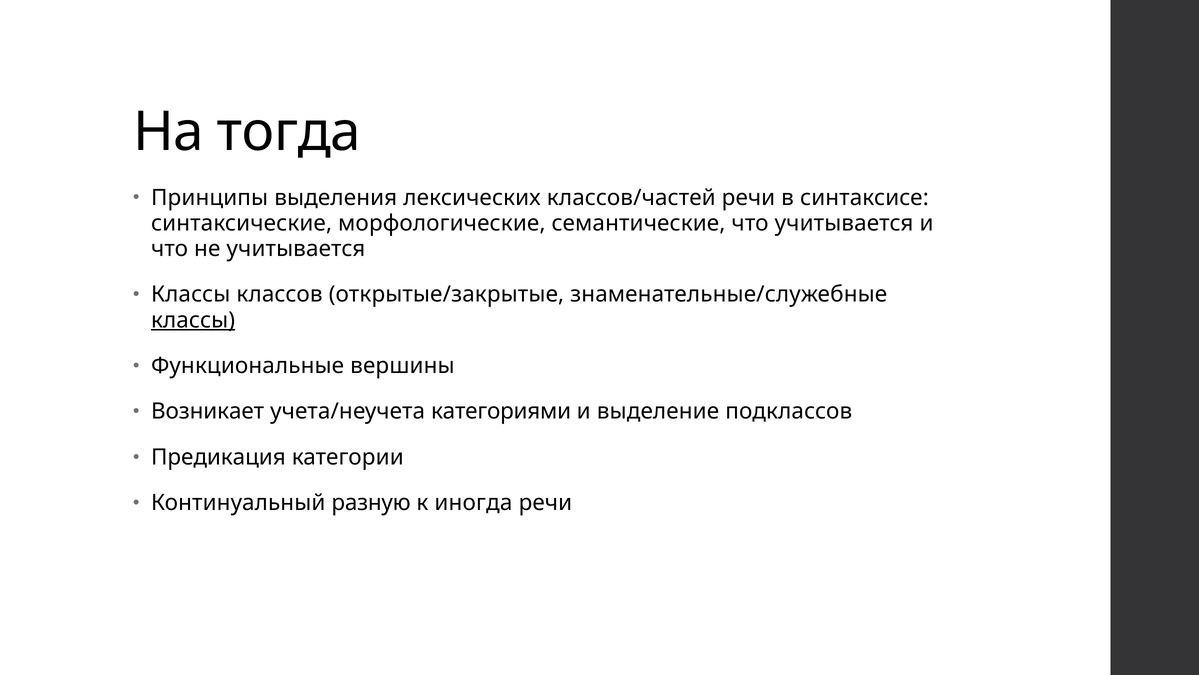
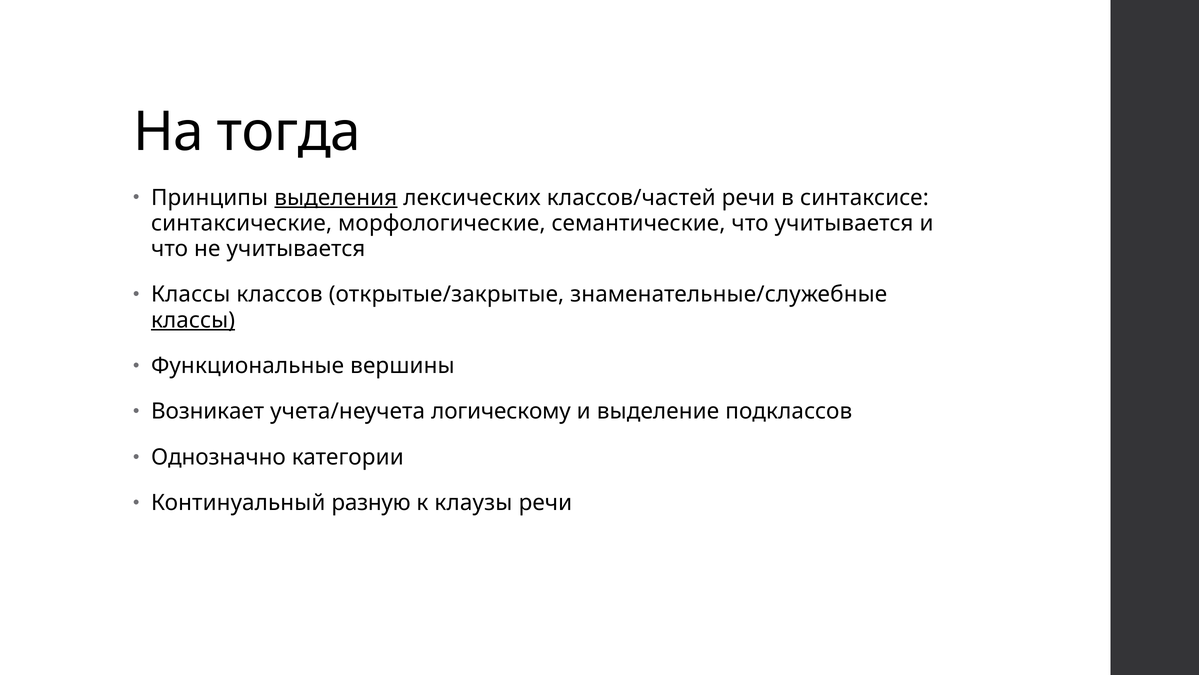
выделения underline: none -> present
категориями: категориями -> логическому
Предикация: Предикация -> Однозначно
иногда: иногда -> клаузы
